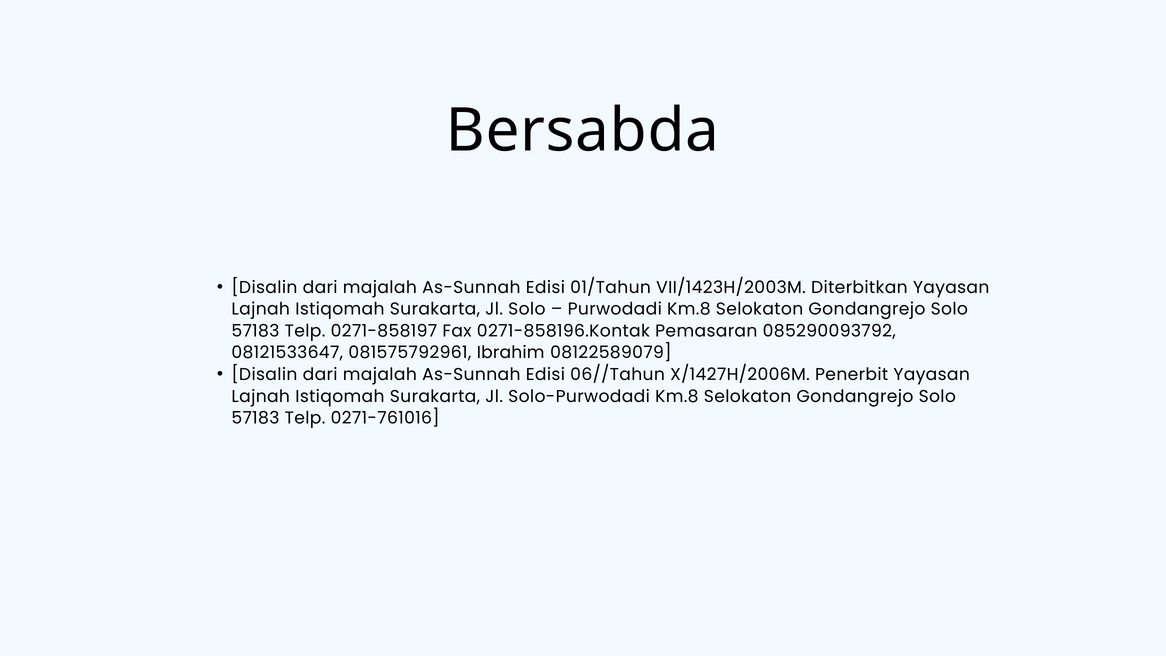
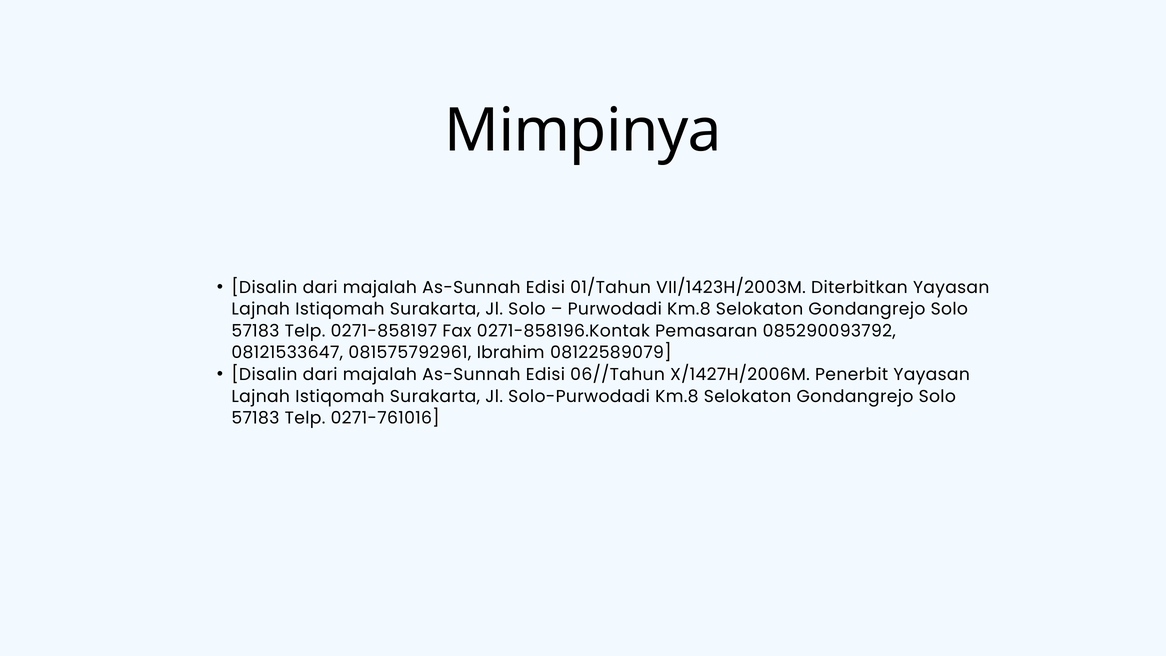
Bersabda: Bersabda -> Mimpinya
